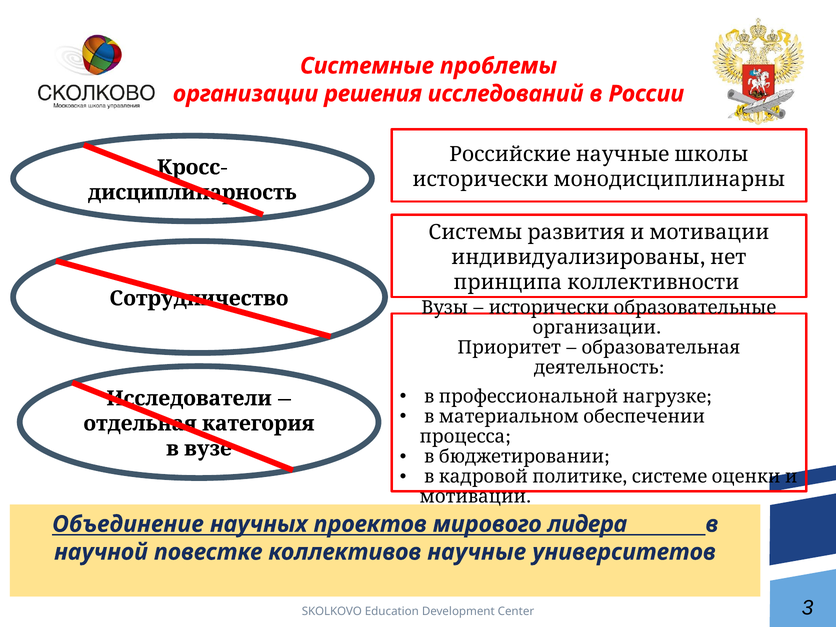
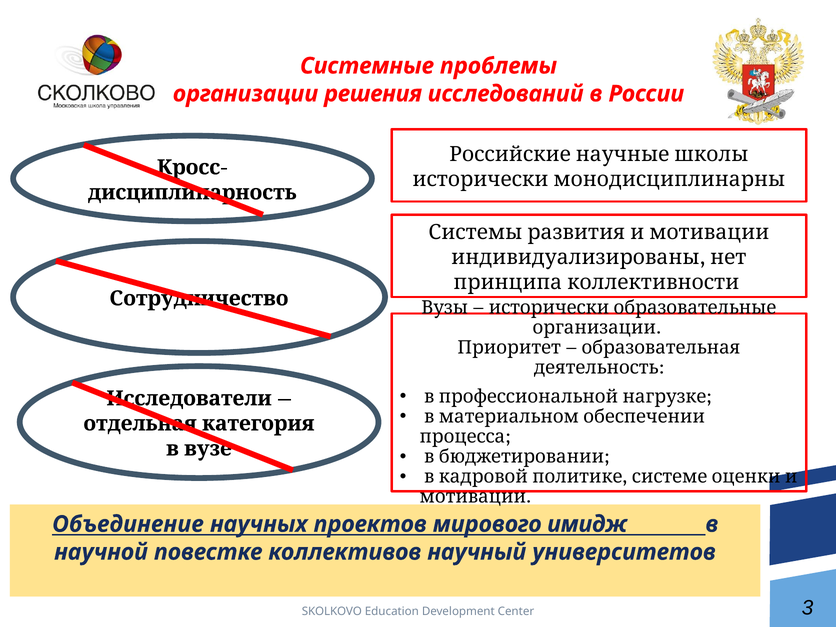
лидера: лидера -> имидж
научные: научные -> научный
